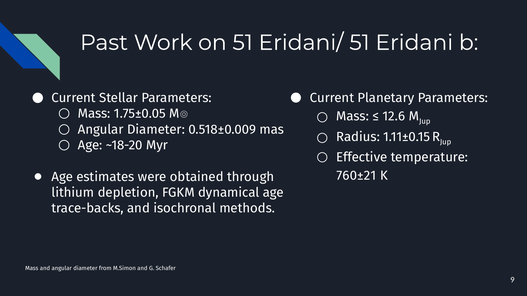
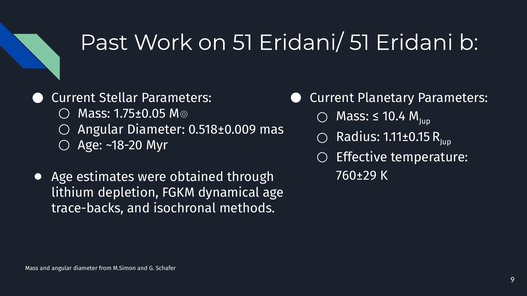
12.6: 12.6 -> 10.4
760±21: 760±21 -> 760±29
